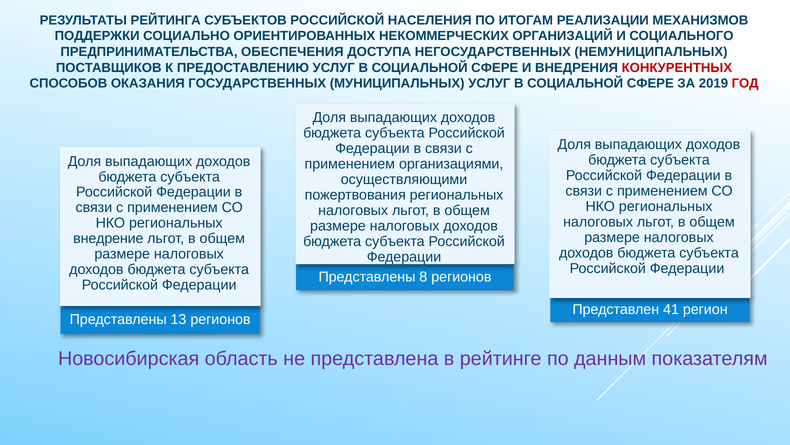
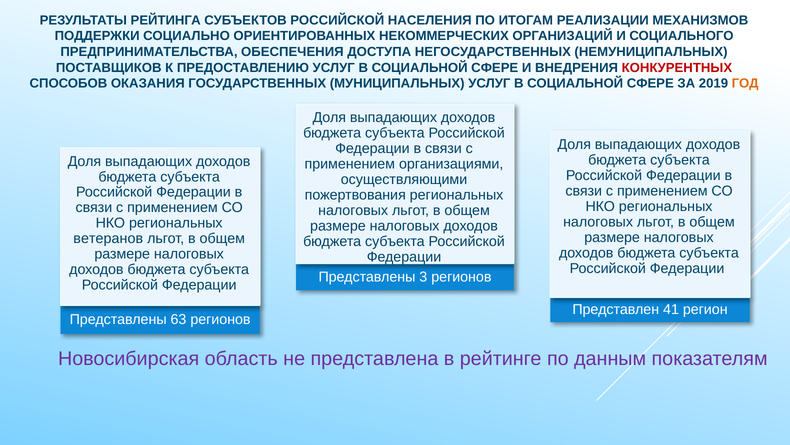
ГОД colour: red -> orange
внедрение: внедрение -> ветеранов
8: 8 -> 3
13: 13 -> 63
